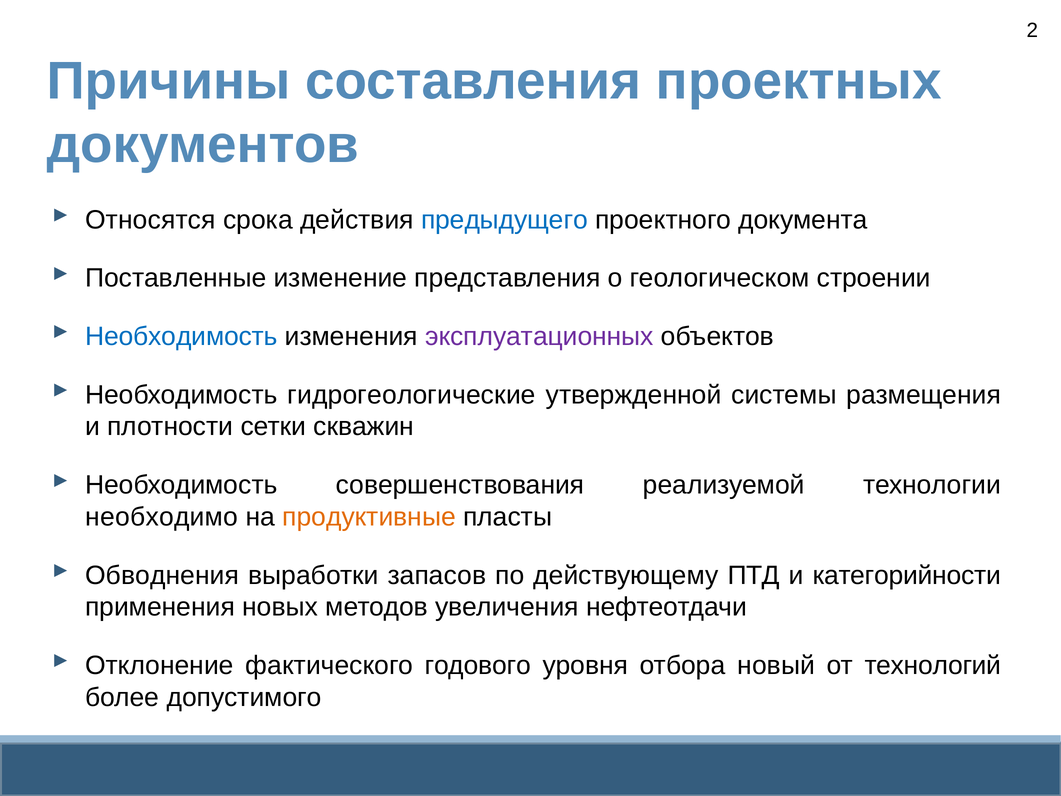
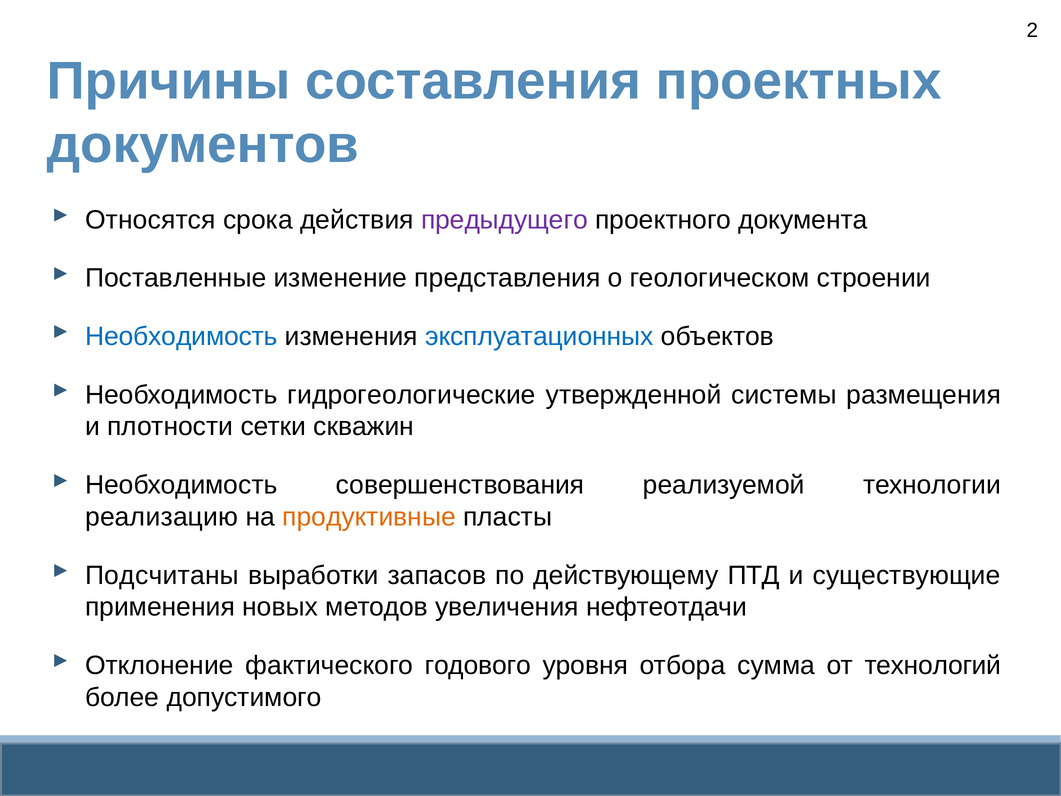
предыдущего colour: blue -> purple
эксплуатационных colour: purple -> blue
необходимо: необходимо -> реализацию
Обводнения: Обводнения -> Подсчитаны
категорийности: категорийности -> существующие
новый: новый -> сумма
